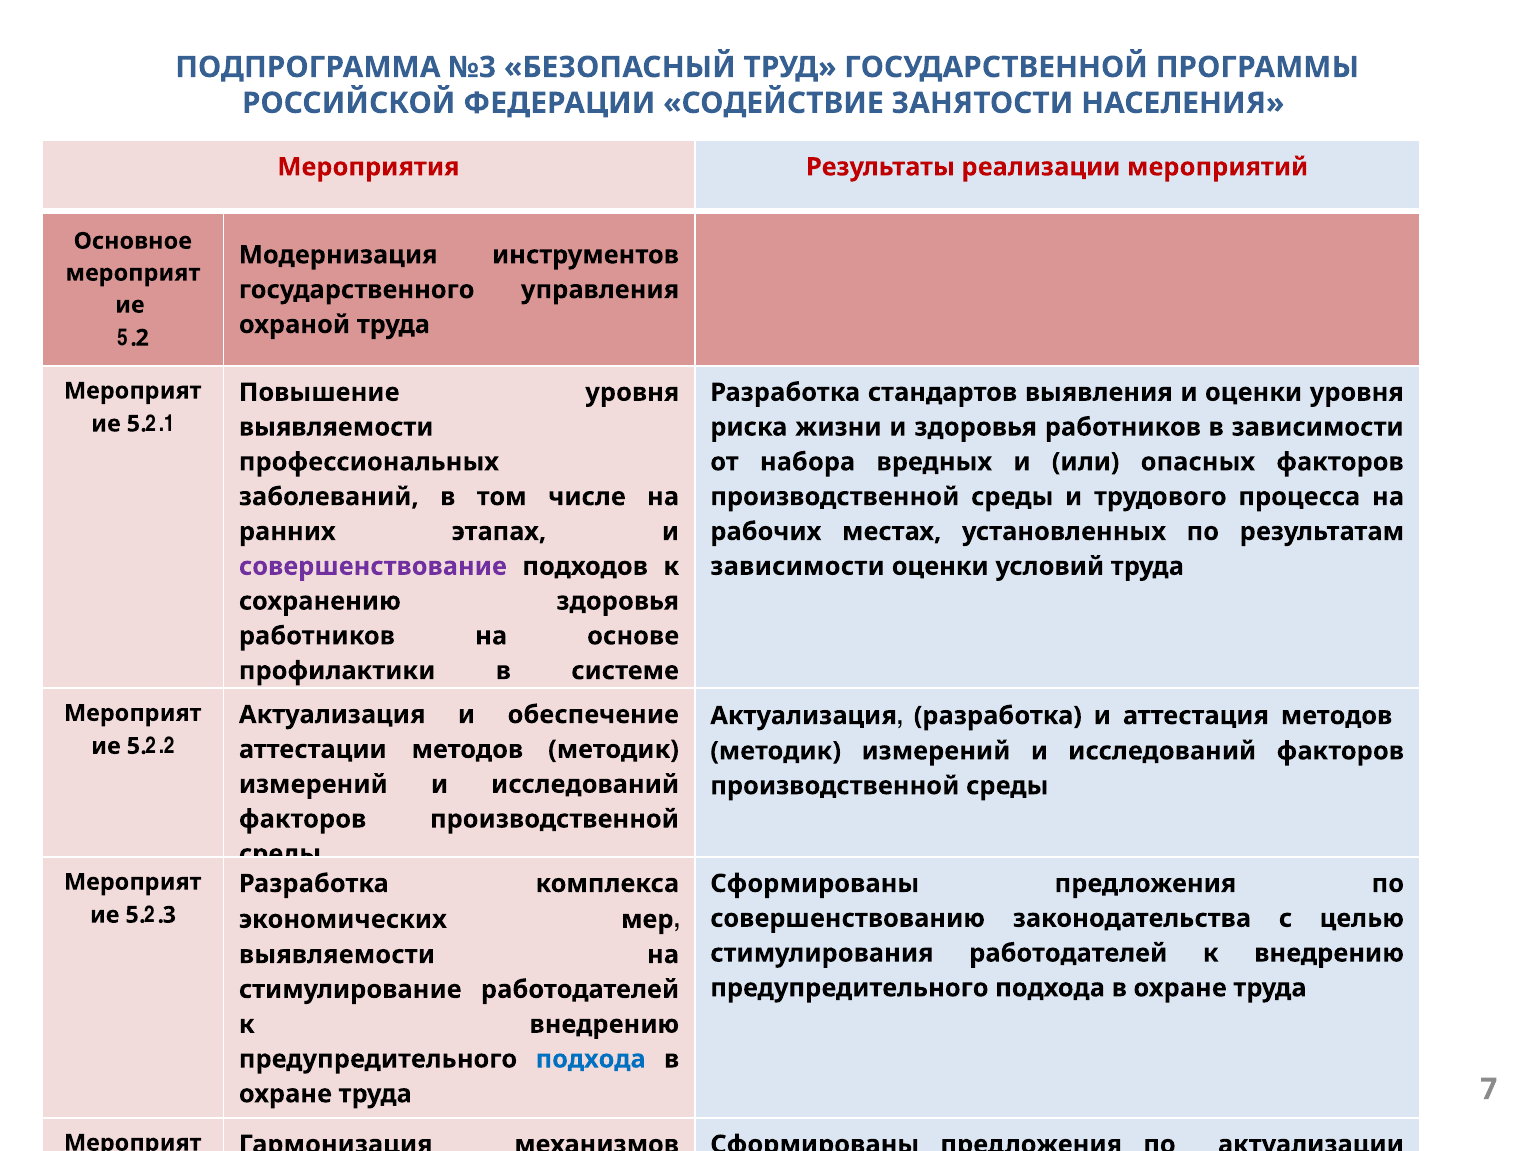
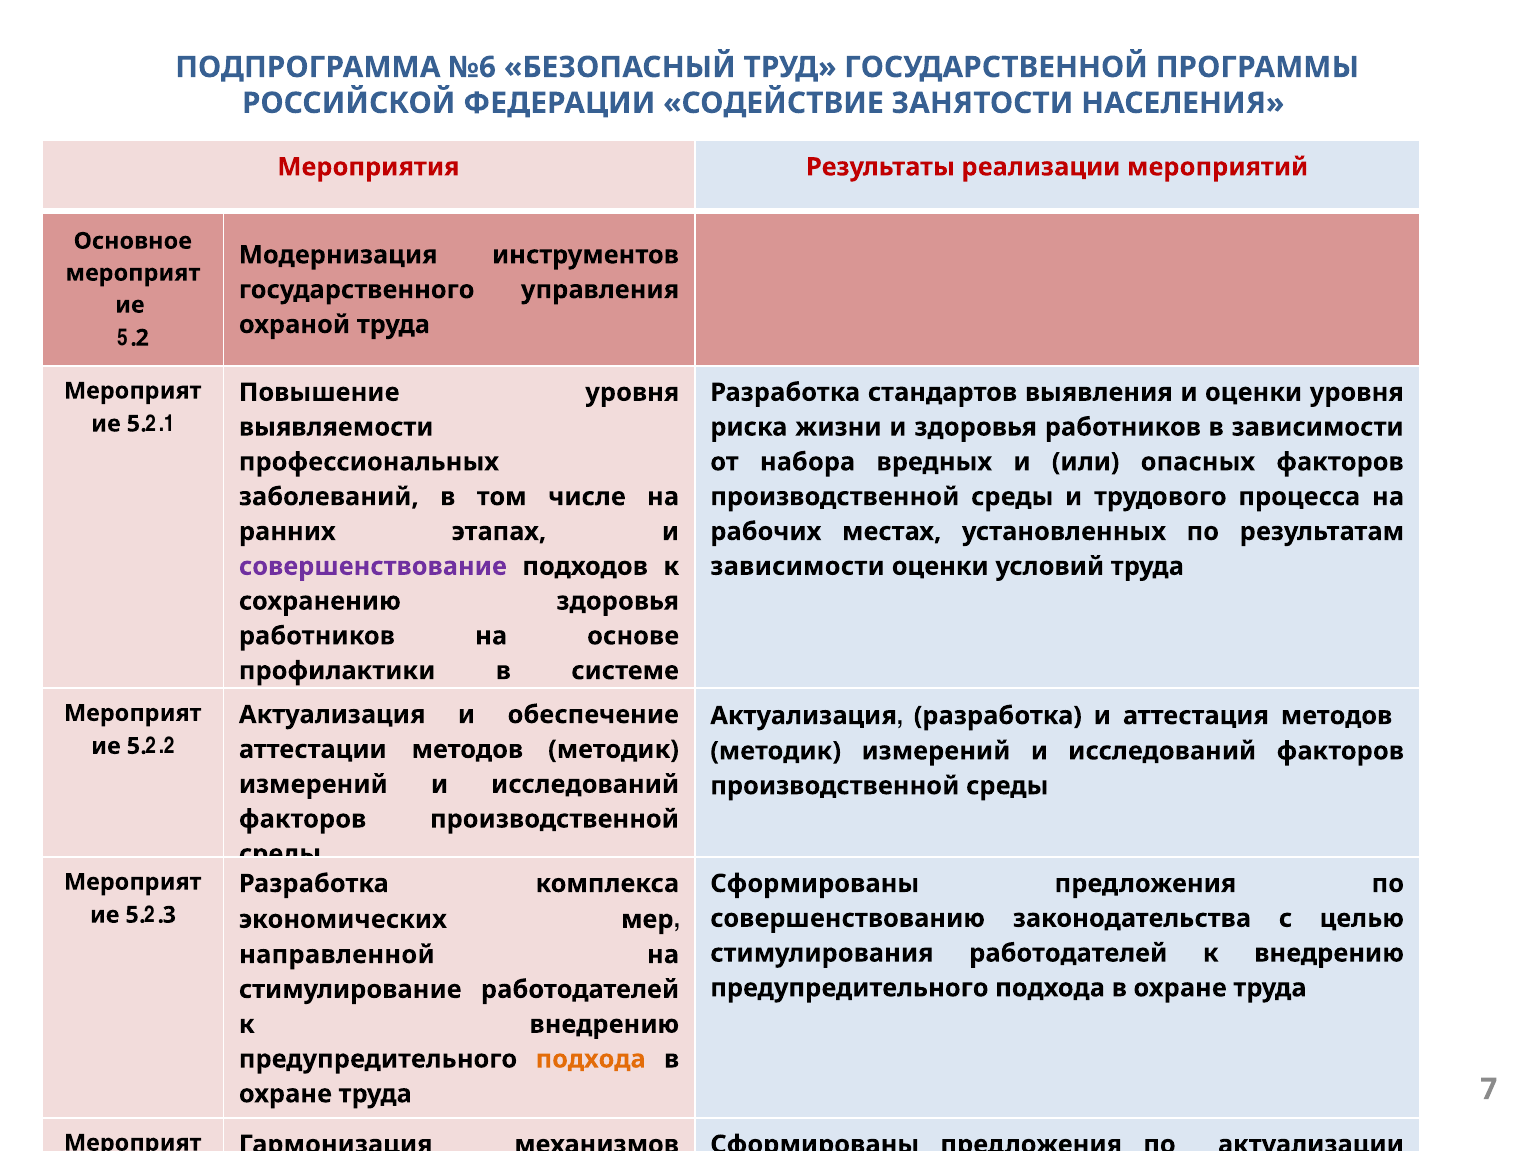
№3: №3 -> №6
выявляемости at (337, 955): выявляемости -> направленной
подхода at (591, 1059) colour: blue -> orange
